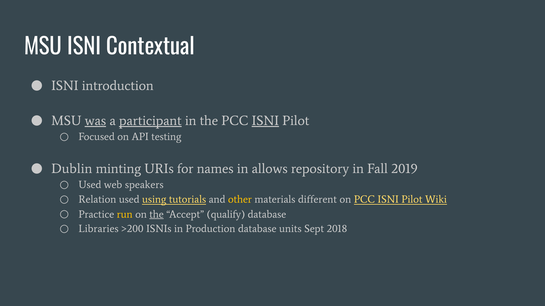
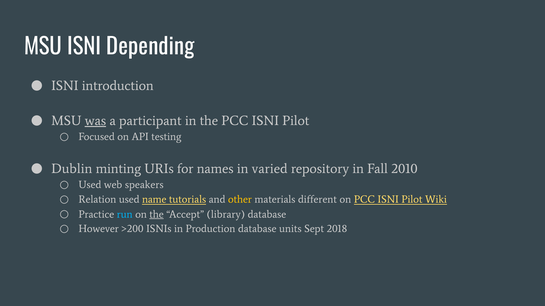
Contextual: Contextual -> Depending
participant underline: present -> none
ISNI at (265, 121) underline: present -> none
allows: allows -> varied
2019: 2019 -> 2010
using: using -> name
run colour: yellow -> light blue
qualify: qualify -> library
Libraries: Libraries -> However
